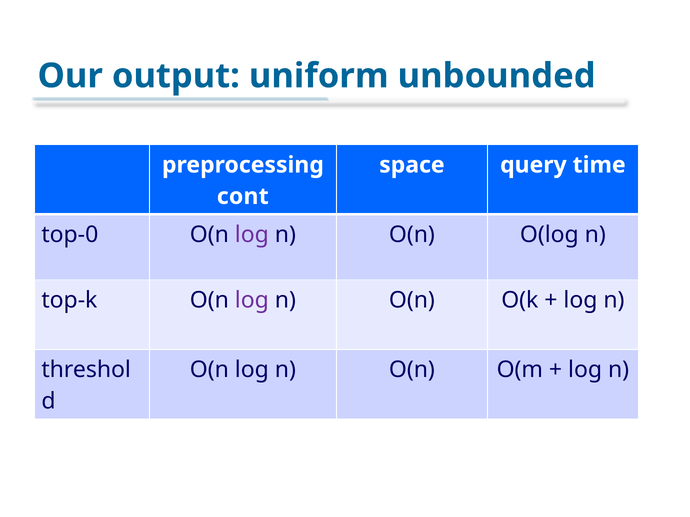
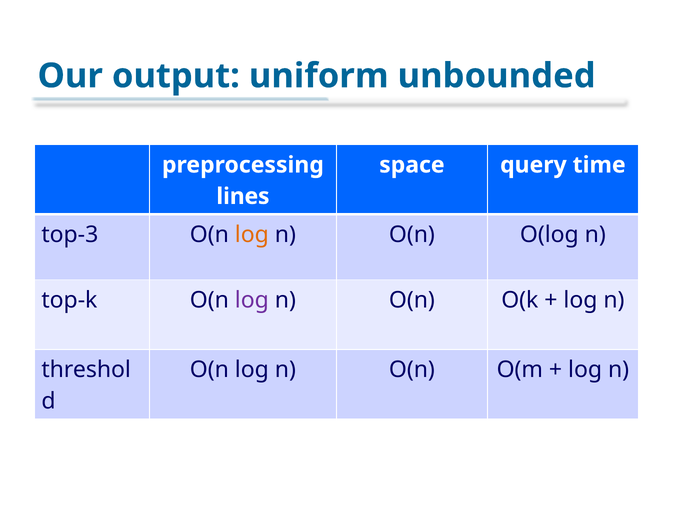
cont: cont -> lines
top-0: top-0 -> top-3
log at (252, 235) colour: purple -> orange
